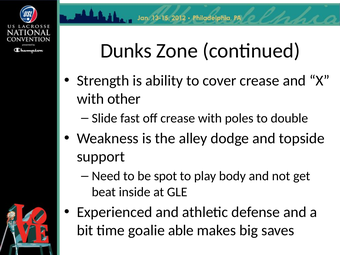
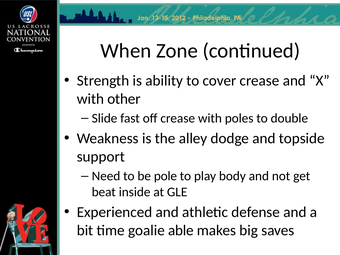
Dunks: Dunks -> When
spot: spot -> pole
